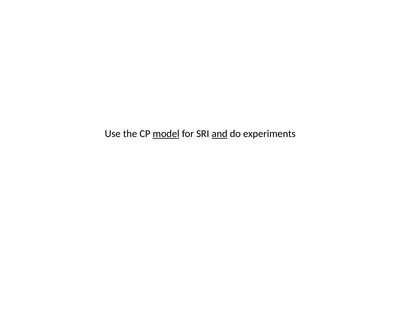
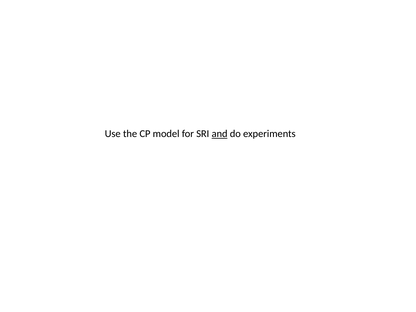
model underline: present -> none
